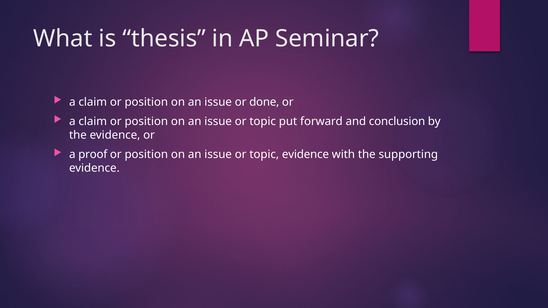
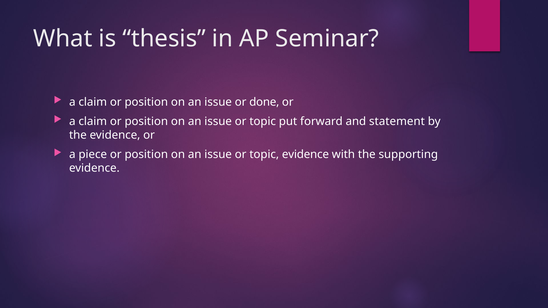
conclusion: conclusion -> statement
proof: proof -> piece
